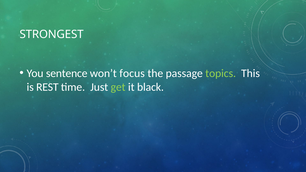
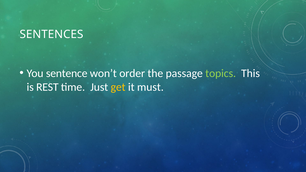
STRONGEST: STRONGEST -> SENTENCES
focus: focus -> order
get colour: light green -> yellow
black: black -> must
